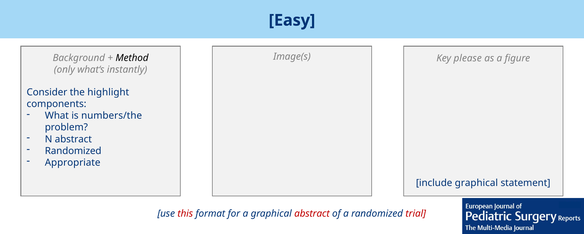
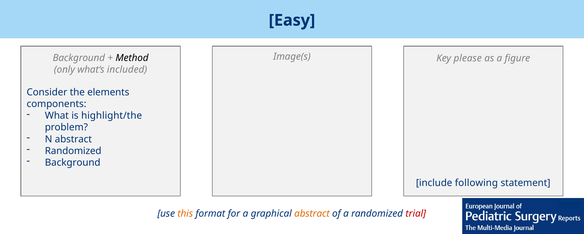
instantly: instantly -> included
highlight: highlight -> elements
numbers/the: numbers/the -> highlight/the
Appropriate at (73, 162): Appropriate -> Background
include graphical: graphical -> following
this colour: red -> orange
abstract at (312, 213) colour: red -> orange
